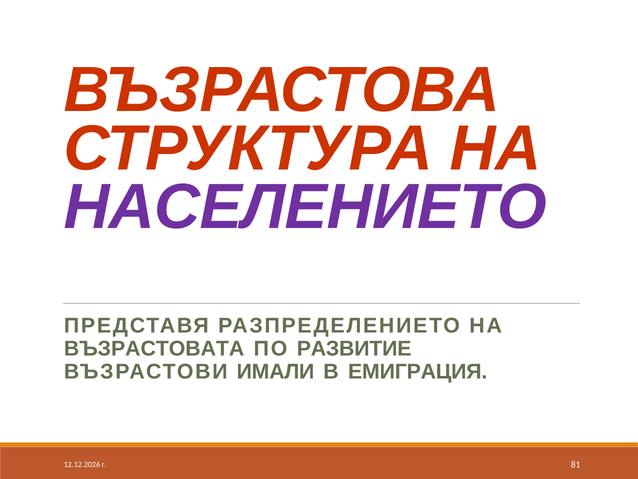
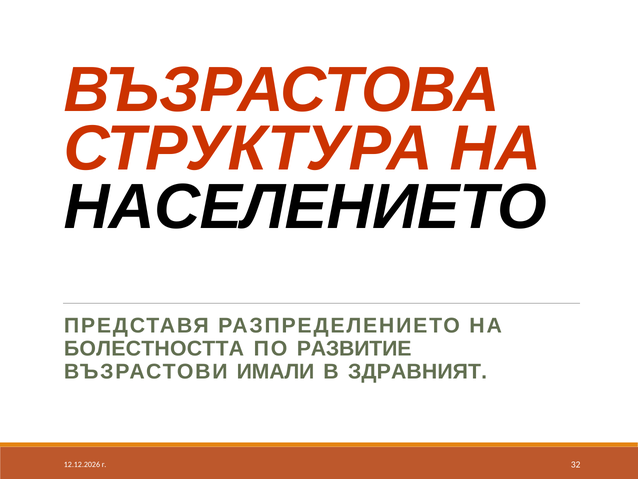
НАСЕЛЕНИЕТО colour: purple -> black
ВЪЗРАСТОВАТА: ВЪЗРАСТОВАТА -> БОЛЕСТНОСТТА
ЕМИГРАЦИЯ: ЕМИГРАЦИЯ -> ЗДРАВНИЯТ
81: 81 -> 32
